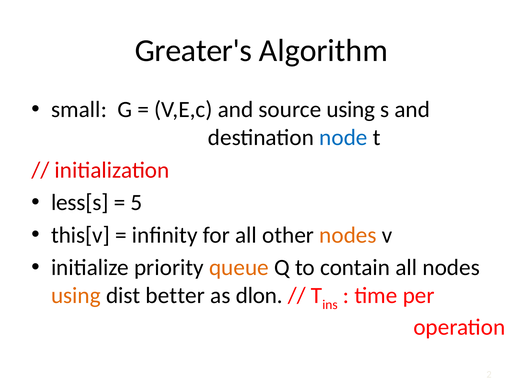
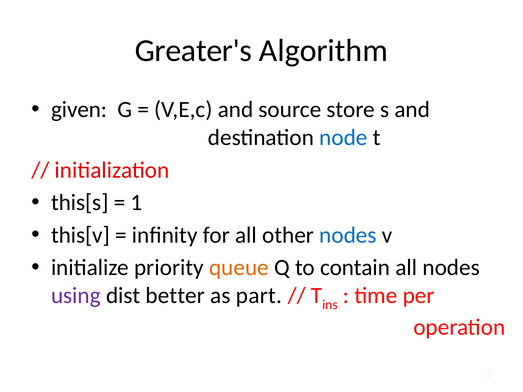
small: small -> given
source using: using -> store
less[s: less[s -> this[s
5: 5 -> 1
nodes at (348, 235) colour: orange -> blue
using at (76, 296) colour: orange -> purple
dlon: dlon -> part
